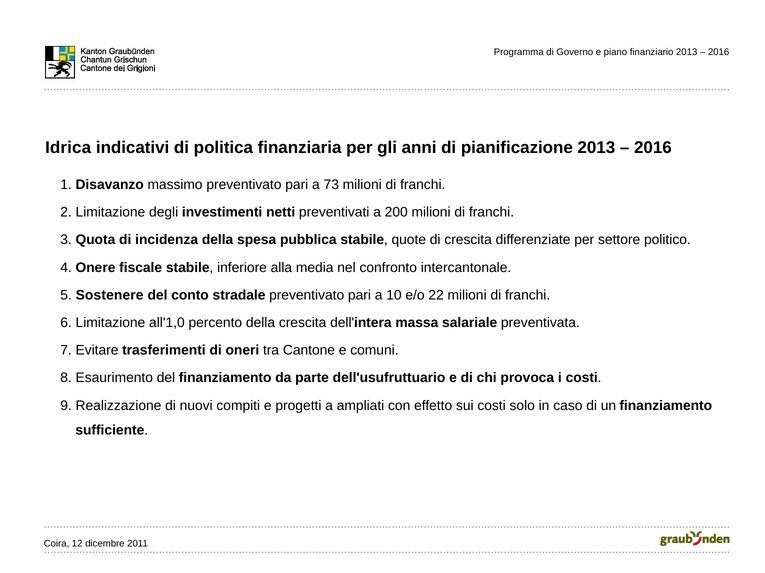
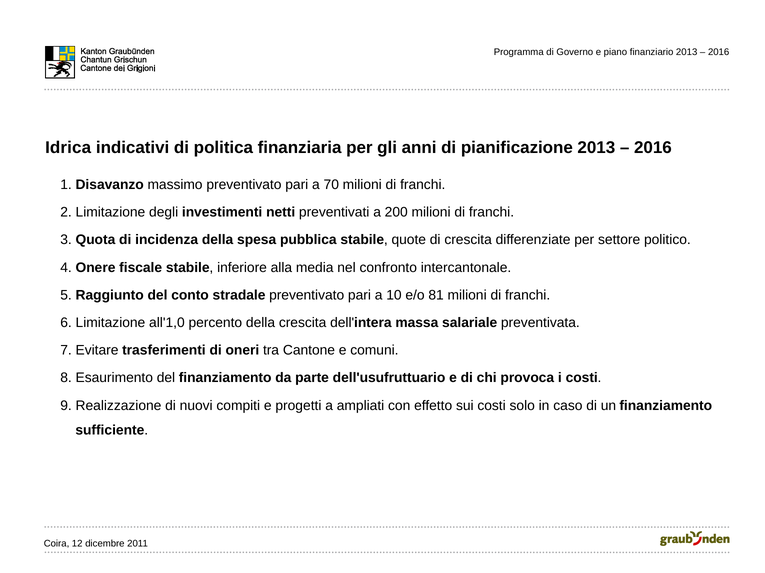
73: 73 -> 70
Sostenere: Sostenere -> Raggiunto
22: 22 -> 81
